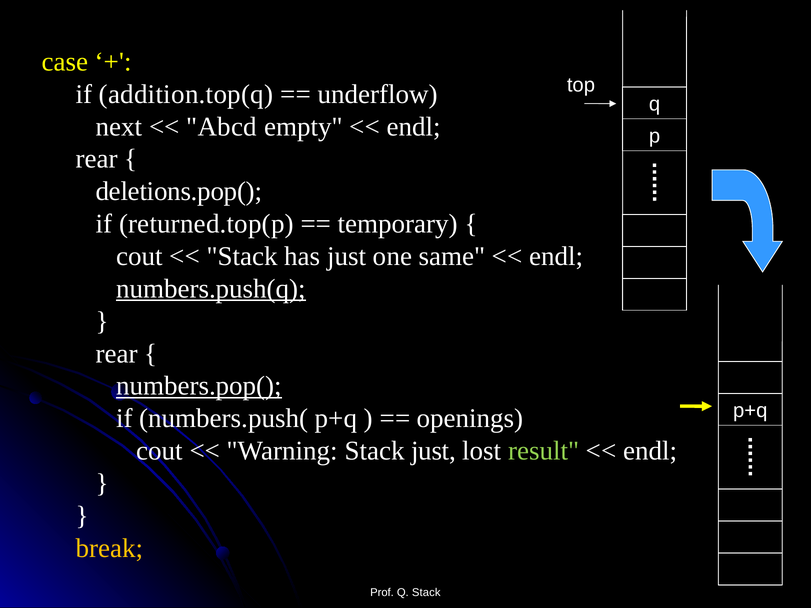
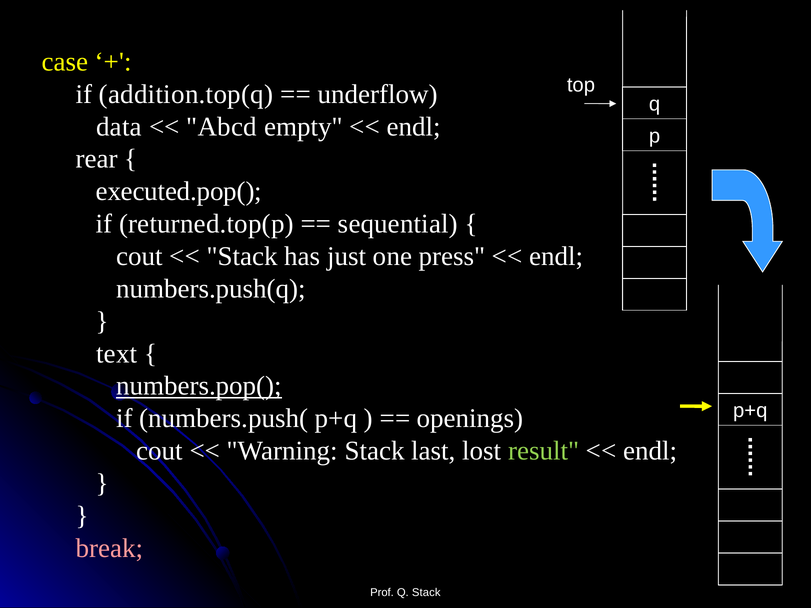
next: next -> data
deletions.pop(: deletions.pop( -> executed.pop(
temporary: temporary -> sequential
same: same -> press
numbers.push(q underline: present -> none
rear at (117, 354): rear -> text
Stack just: just -> last
break colour: yellow -> pink
